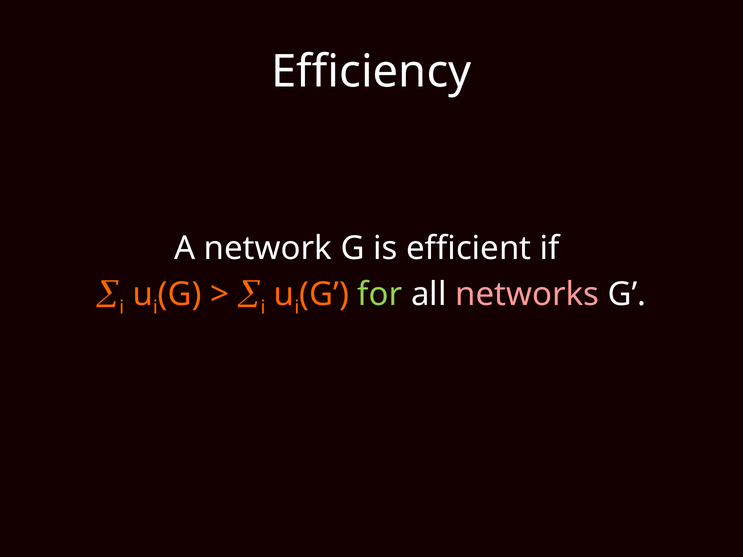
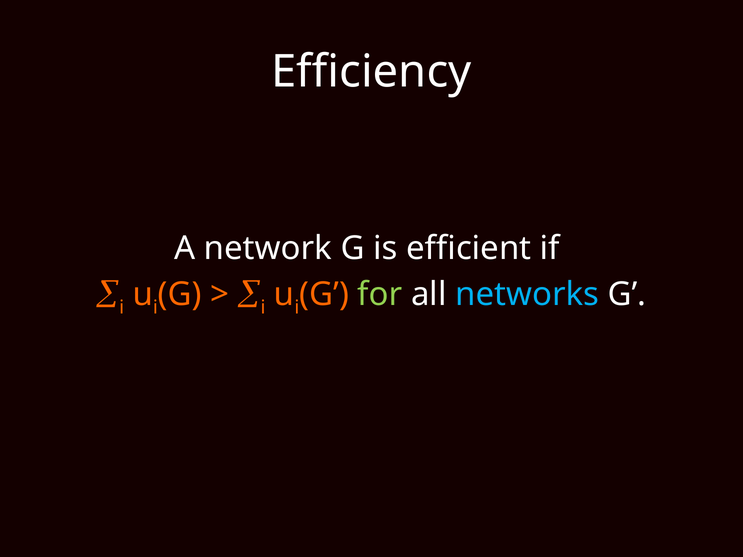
networks colour: pink -> light blue
